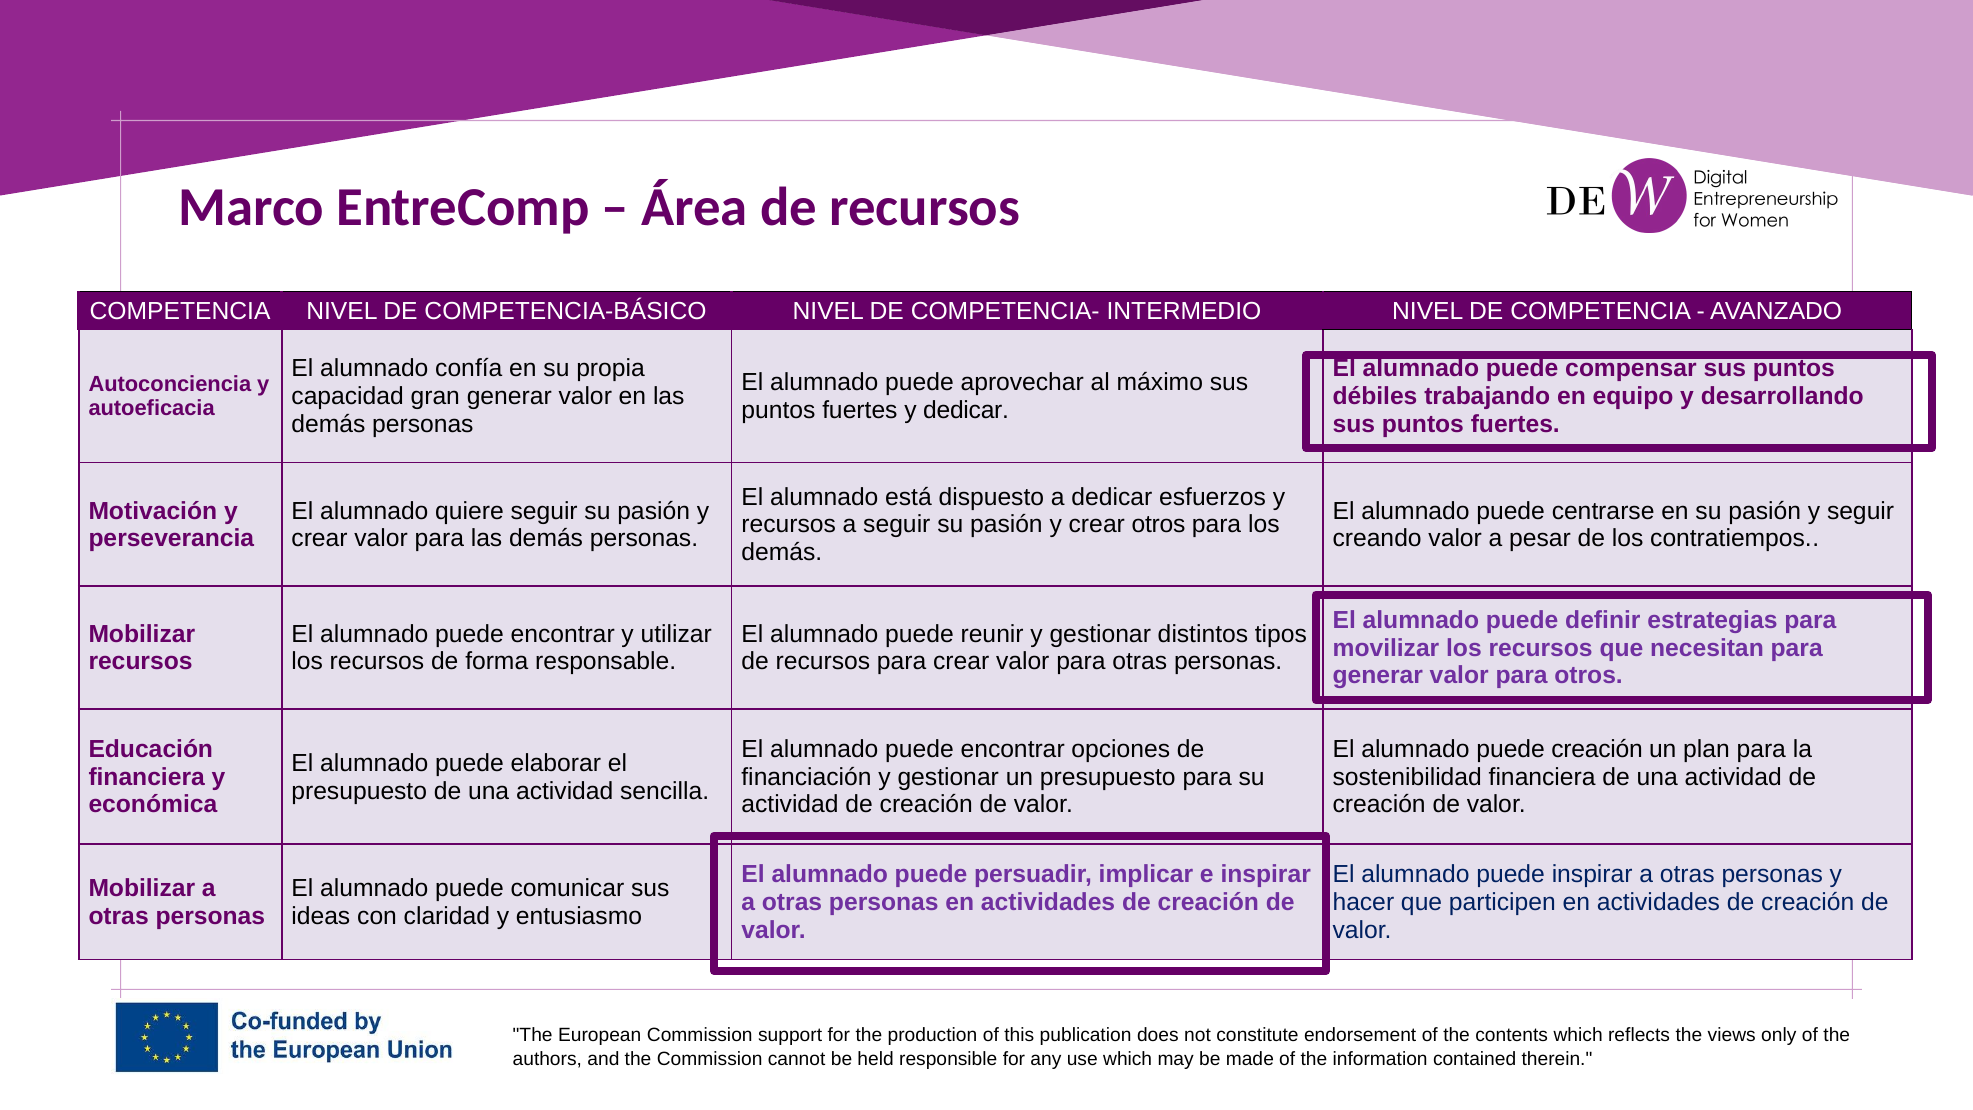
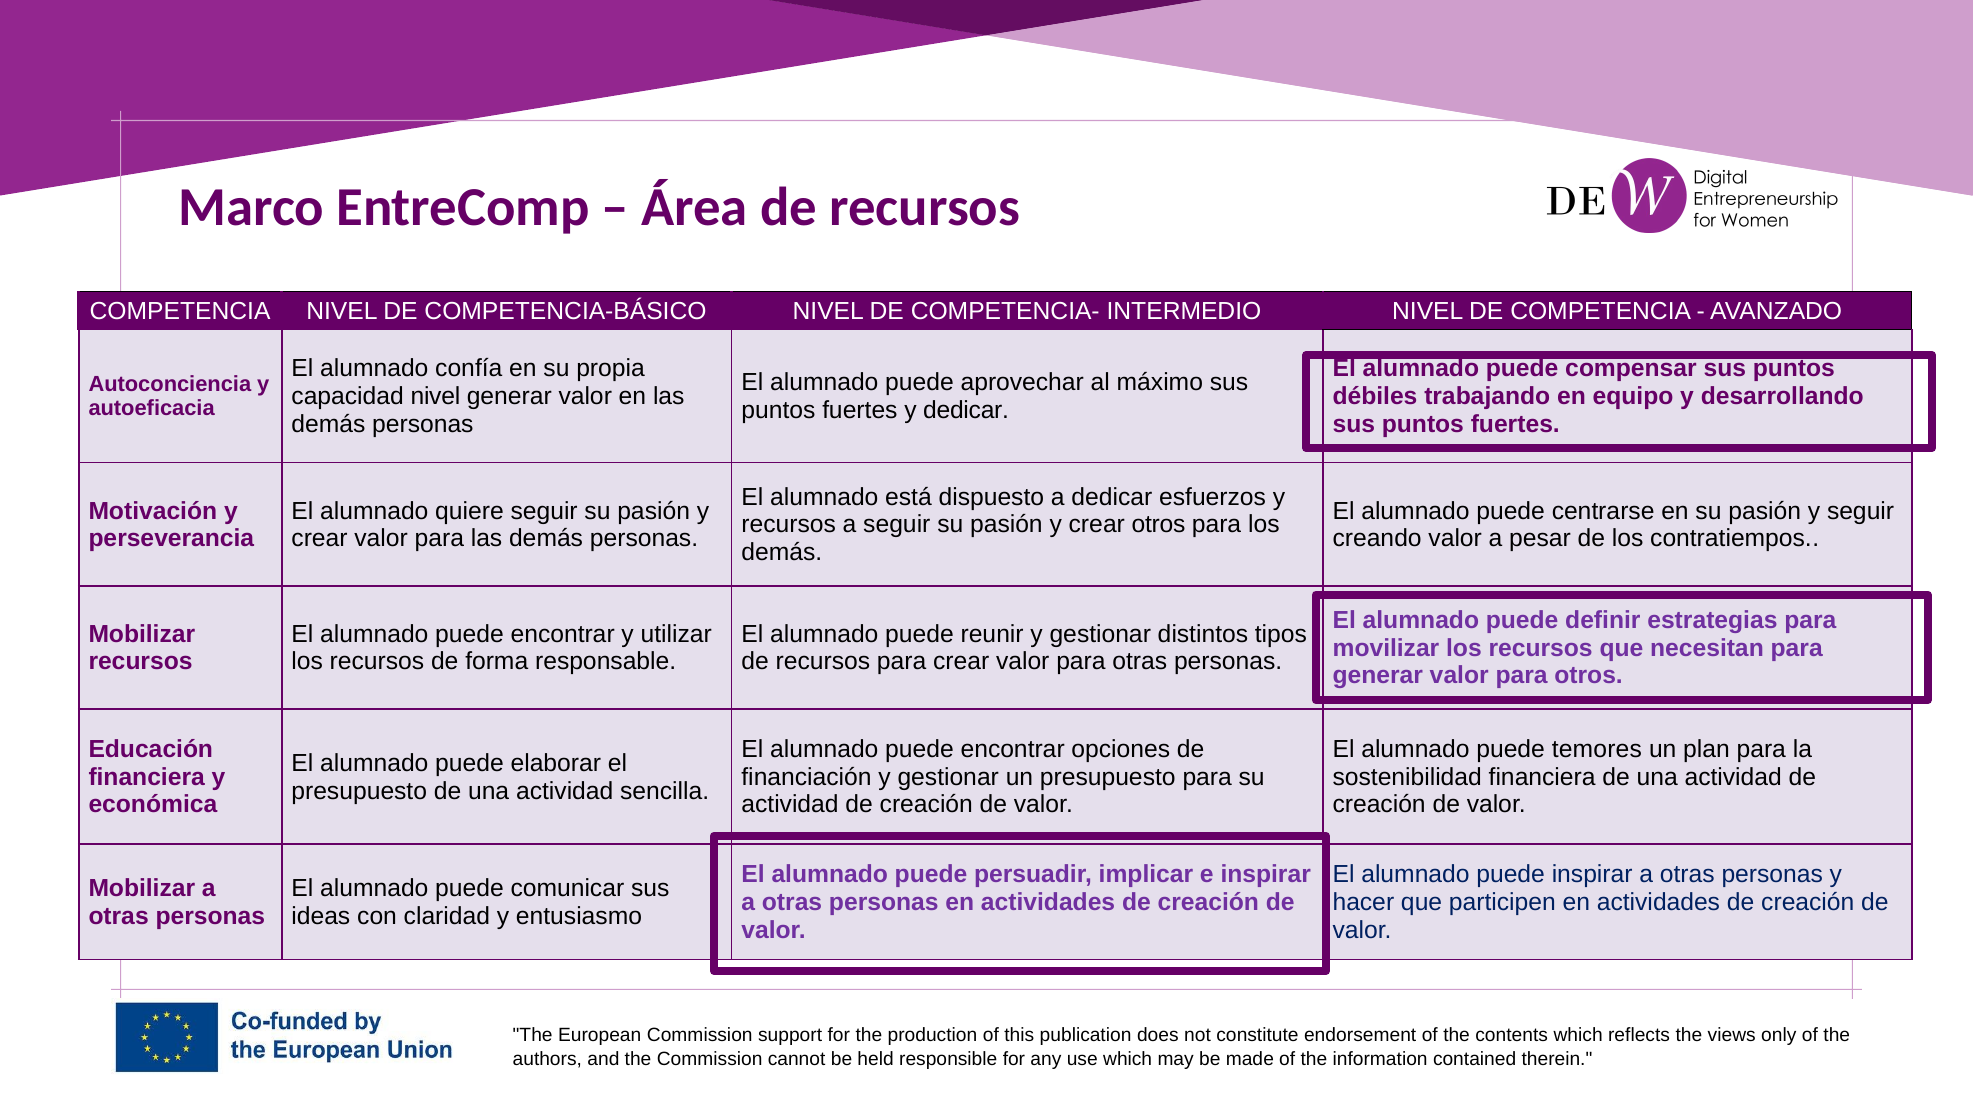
capacidad gran: gran -> nivel
puede creación: creación -> temores
